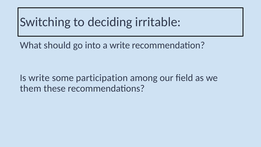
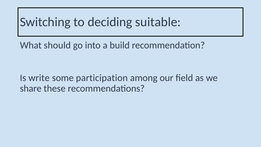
irritable: irritable -> suitable
a write: write -> build
them: them -> share
